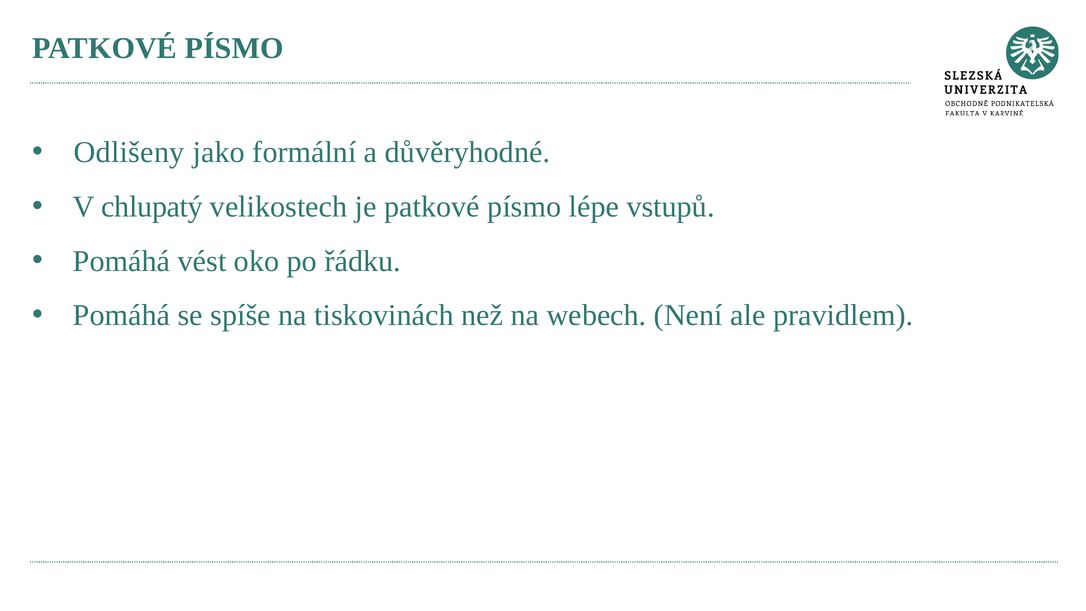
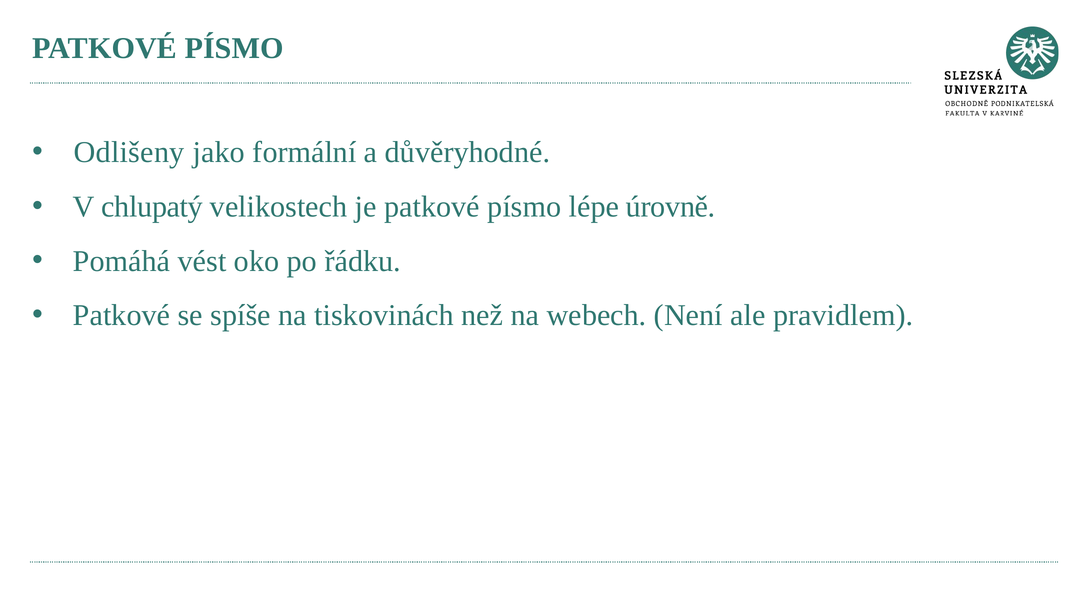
vstupů: vstupů -> úrovně
Pomáhá at (122, 315): Pomáhá -> Patkové
